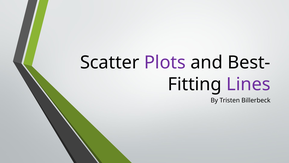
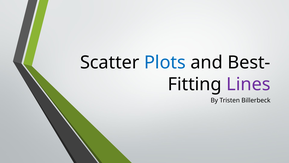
Plots colour: purple -> blue
